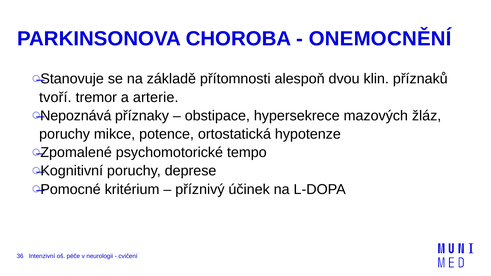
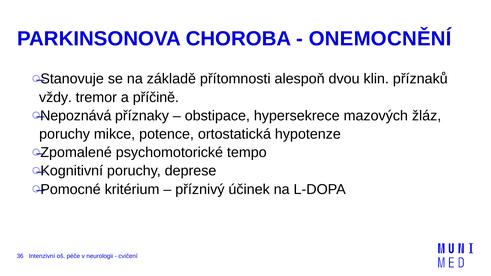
tvoří: tvoří -> vždy
arterie: arterie -> příčině
